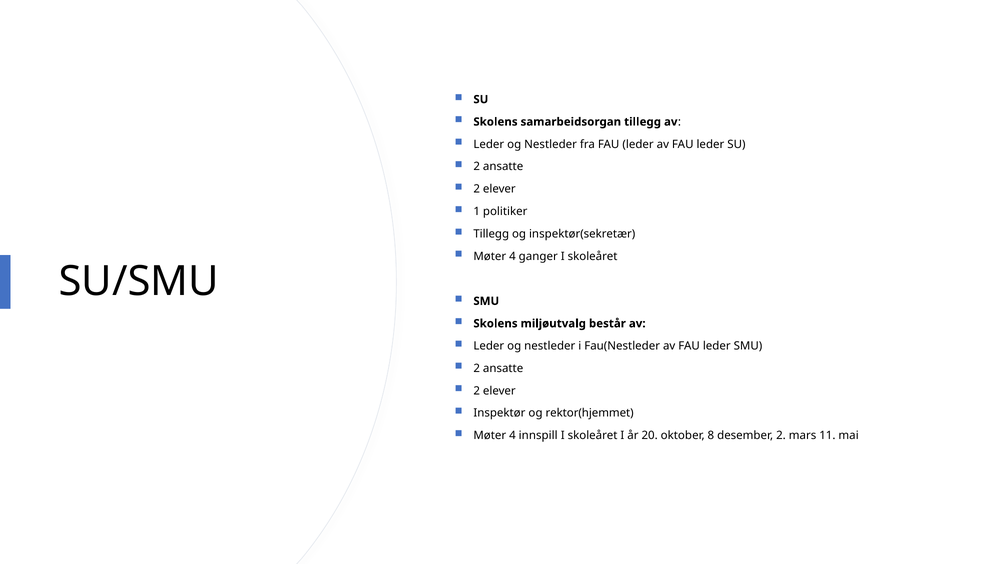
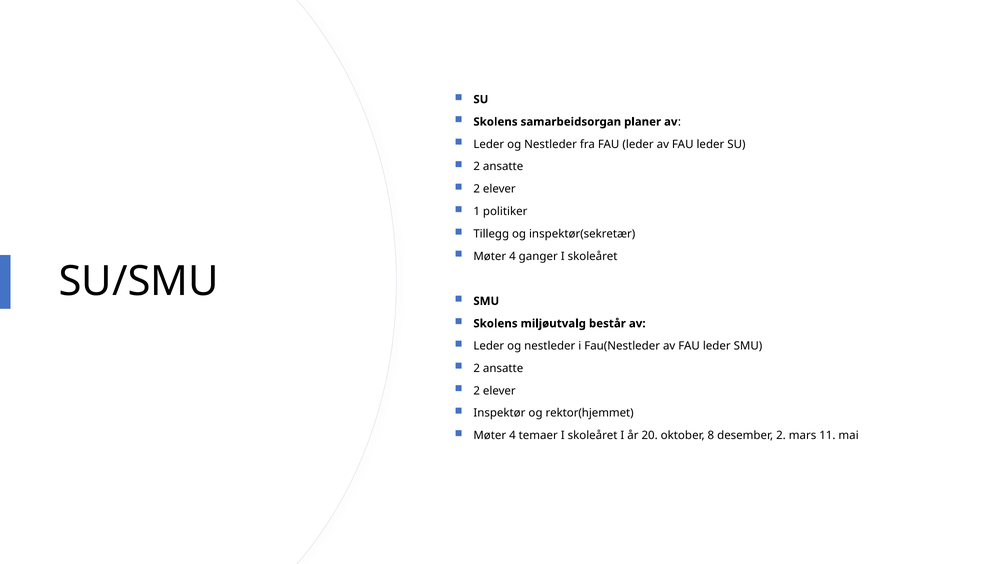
samarbeidsorgan tillegg: tillegg -> planer
innspill: innspill -> temaer
